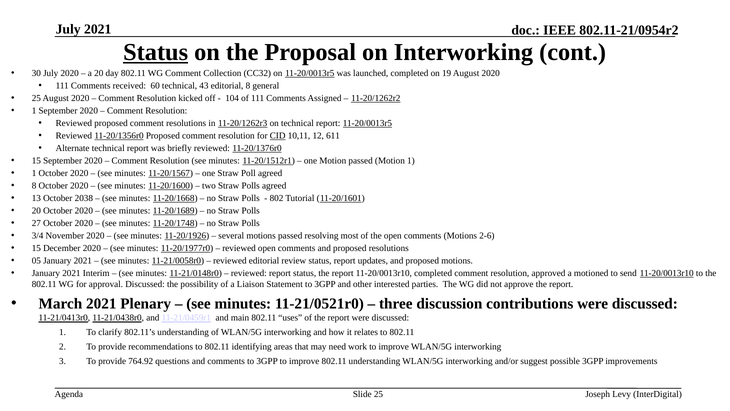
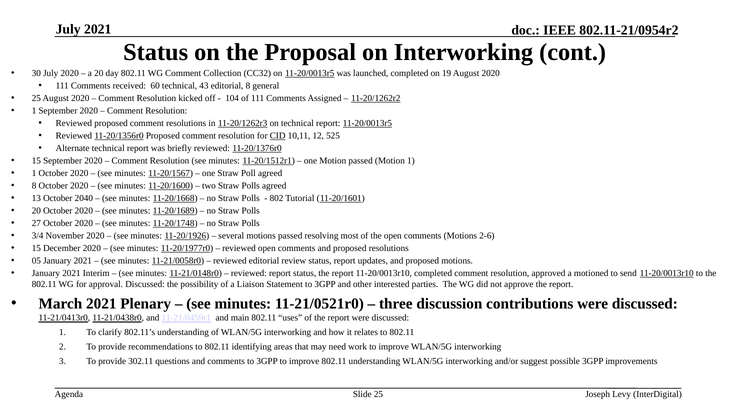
Status at (156, 52) underline: present -> none
611: 611 -> 525
2038: 2038 -> 2040
764.92: 764.92 -> 302.11
